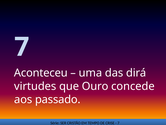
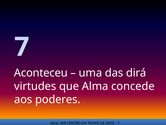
Ouro: Ouro -> Alma
passado: passado -> poderes
